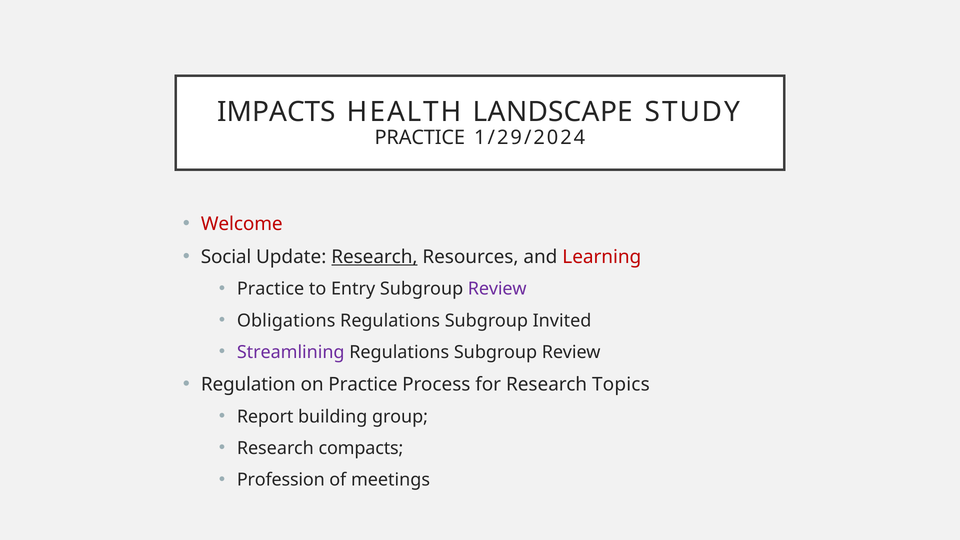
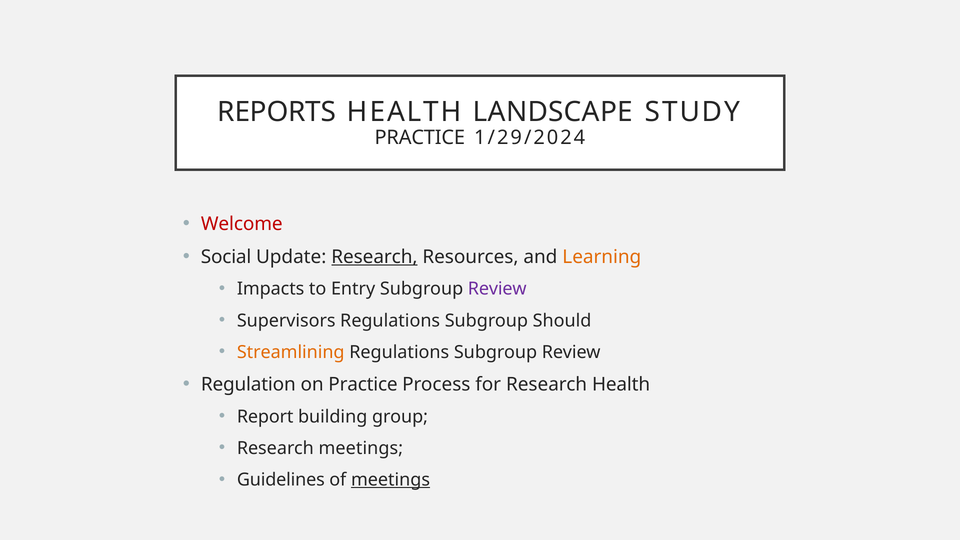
IMPACTS: IMPACTS -> REPORTS
Learning colour: red -> orange
Practice at (271, 289): Practice -> Impacts
Obligations: Obligations -> Supervisors
Invited: Invited -> Should
Streamlining colour: purple -> orange
Research Topics: Topics -> Health
Research compacts: compacts -> meetings
Profession: Profession -> Guidelines
meetings at (391, 480) underline: none -> present
